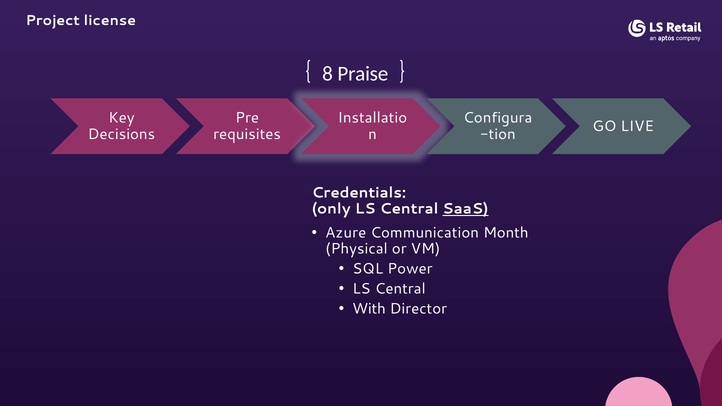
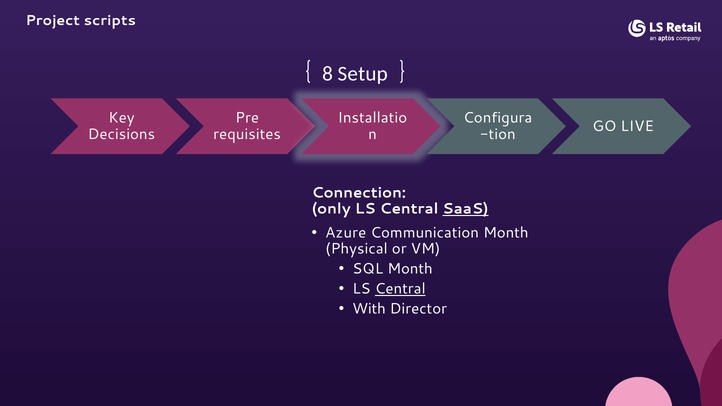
license: license -> scripts
Praise: Praise -> Setup
Credentials: Credentials -> Connection
SQL Power: Power -> Month
Central at (400, 289) underline: none -> present
